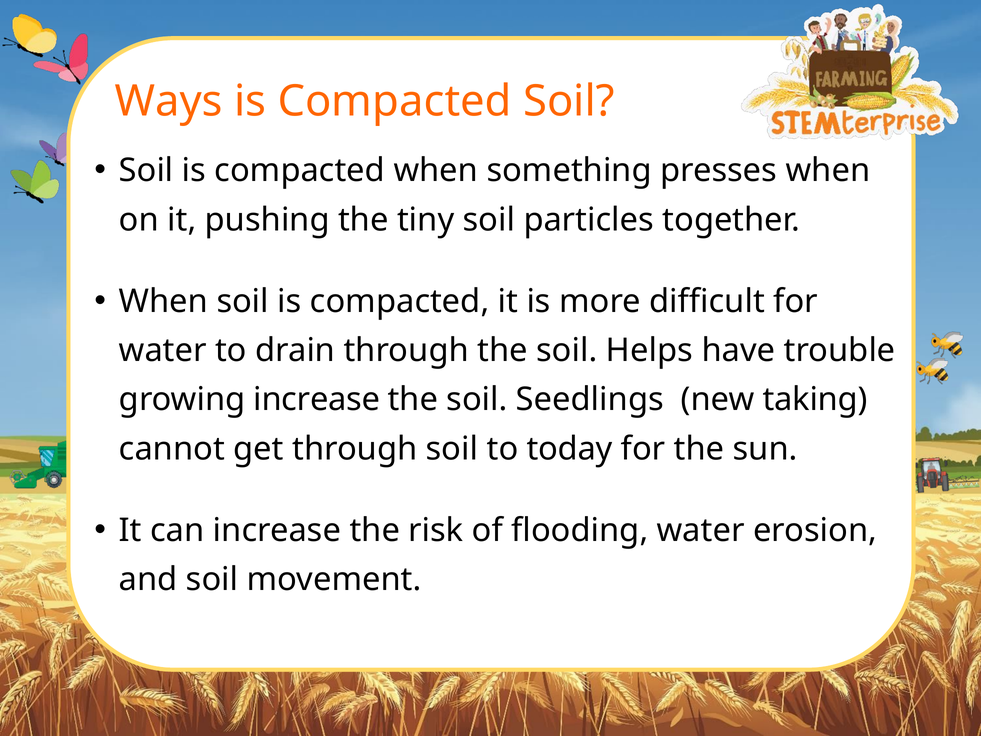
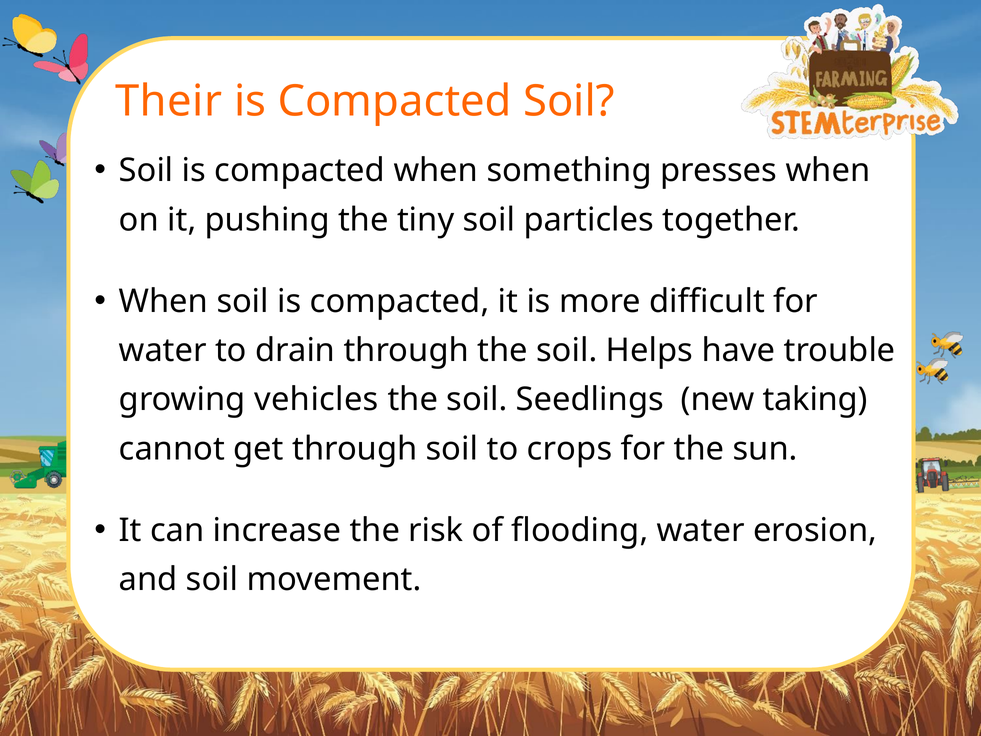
Ways: Ways -> Their
growing increase: increase -> vehicles
today: today -> crops
